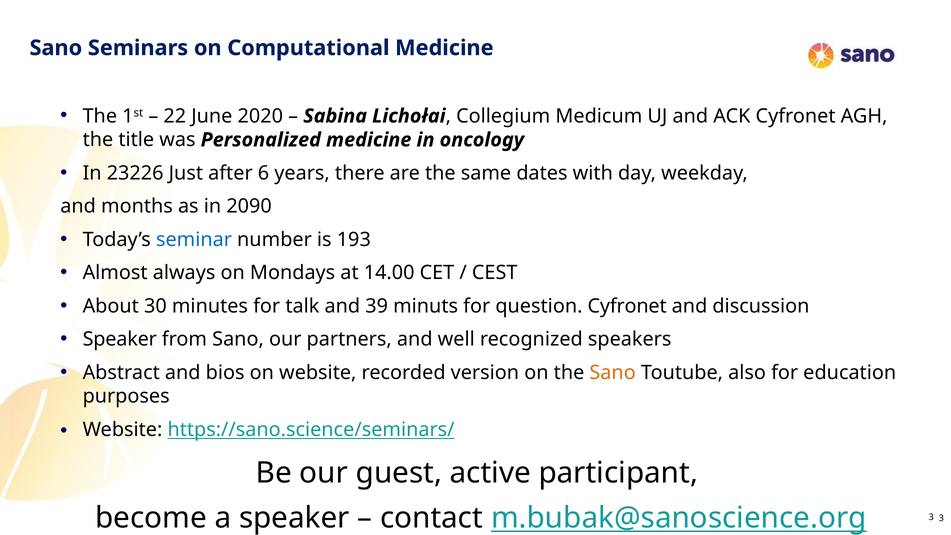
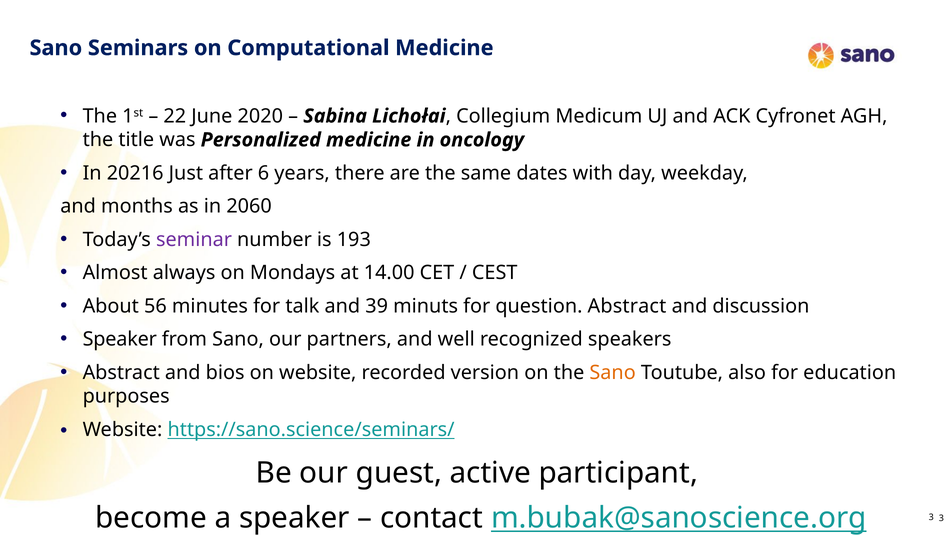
23226: 23226 -> 20216
2090: 2090 -> 2060
seminar colour: blue -> purple
30: 30 -> 56
question Cyfronet: Cyfronet -> Abstract
